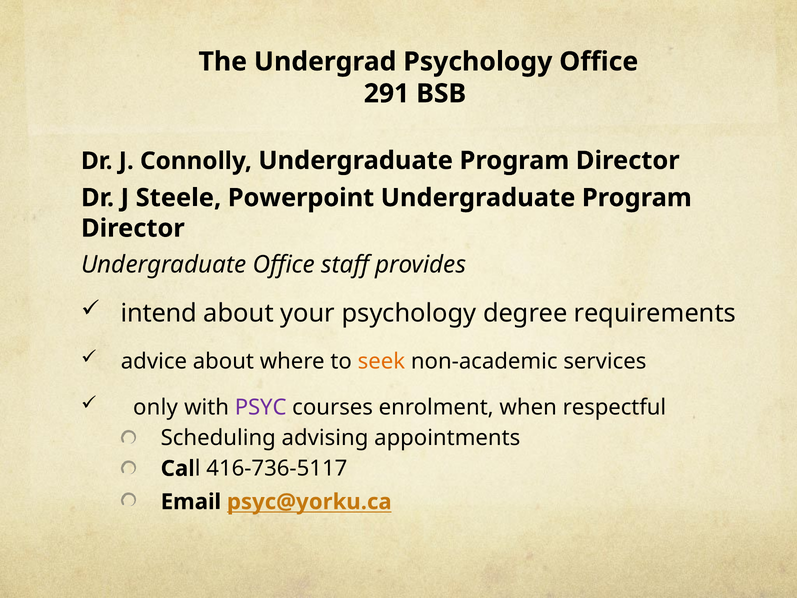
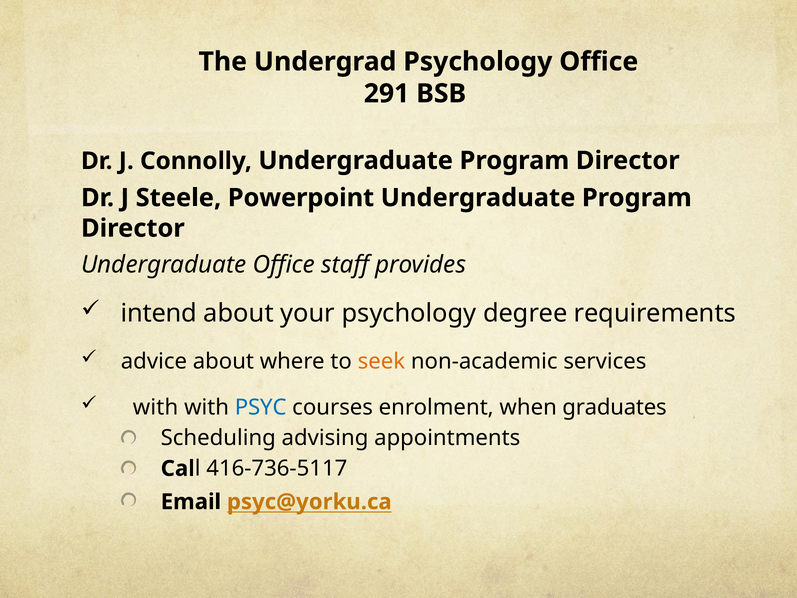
only at (156, 407): only -> with
PSYC colour: purple -> blue
respectful: respectful -> graduates
